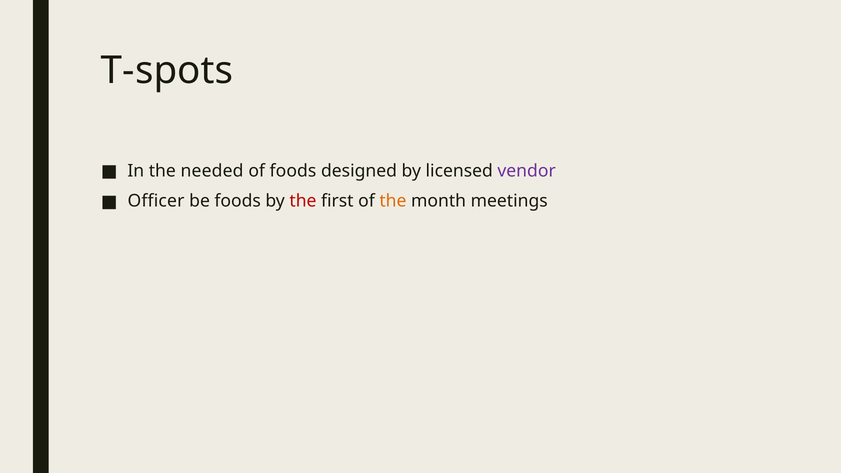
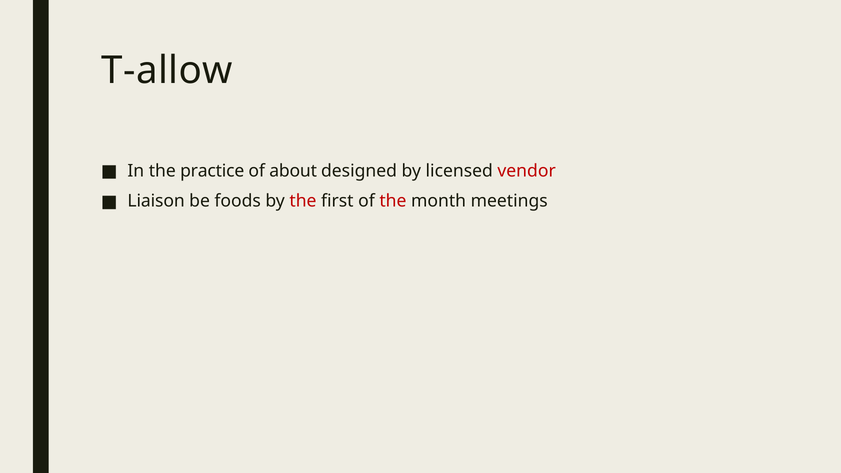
T-spots: T-spots -> T-allow
needed: needed -> practice
of foods: foods -> about
vendor colour: purple -> red
Officer: Officer -> Liaison
the at (393, 201) colour: orange -> red
